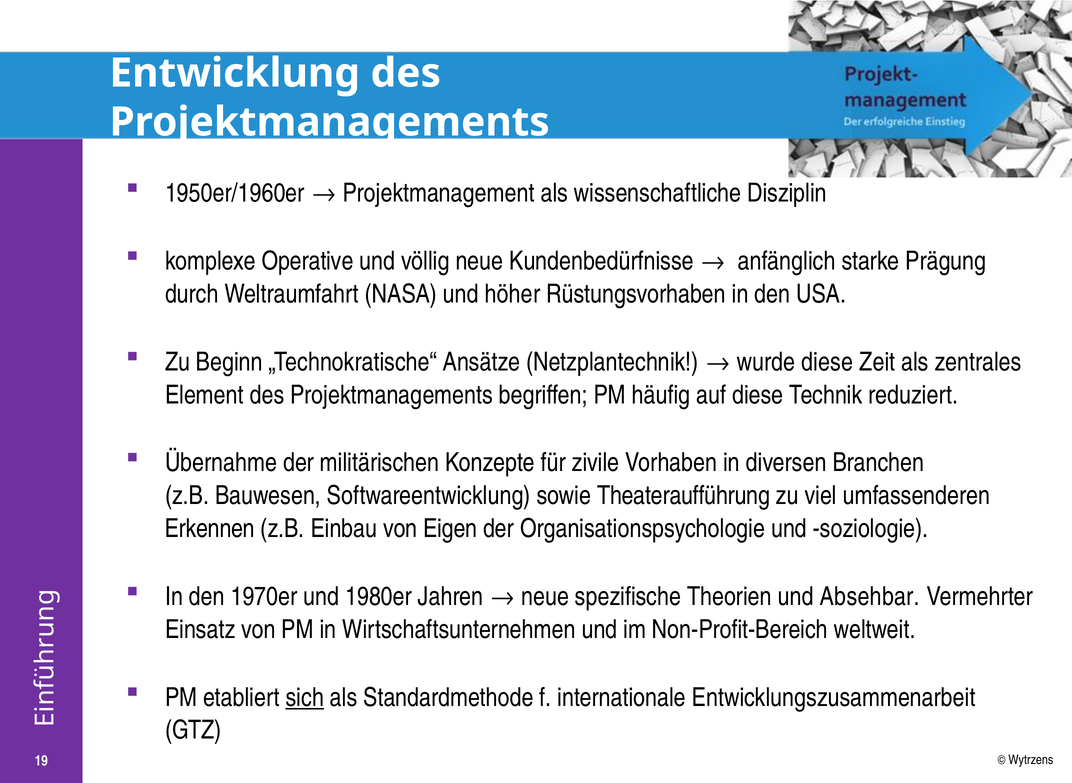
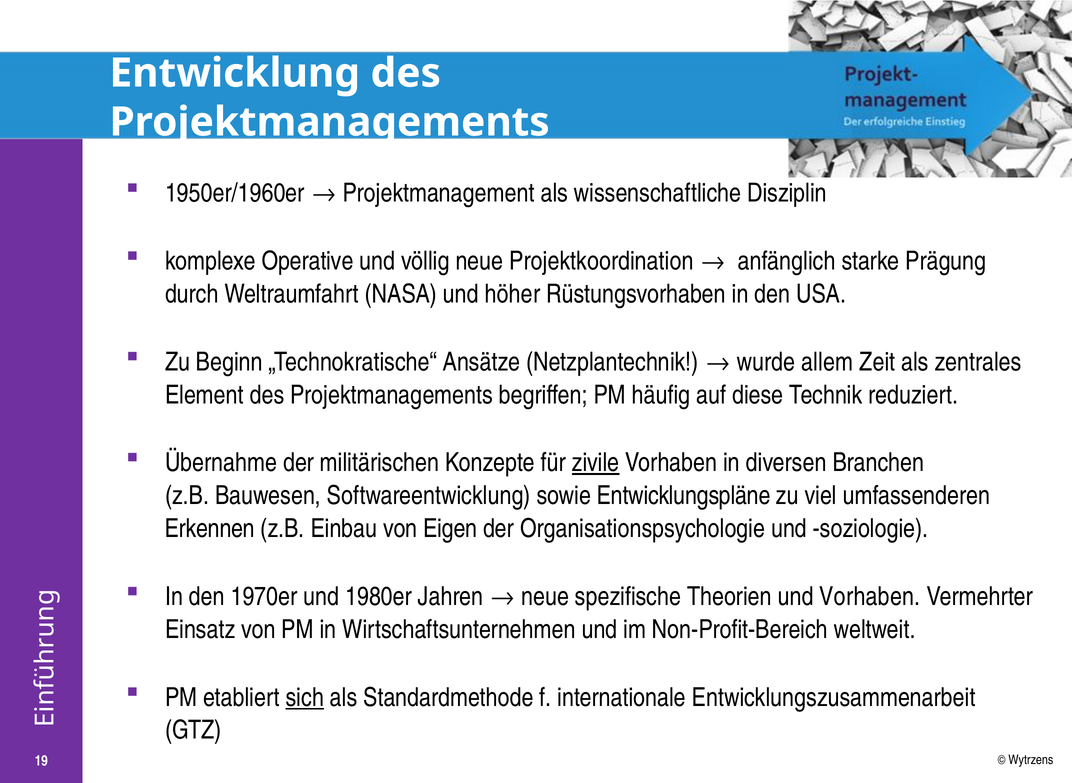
Kundenbedürfnisse: Kundenbedürfnisse -> Projektkoordination
wurde diese: diese -> allem
zivile underline: none -> present
Theateraufführung: Theateraufführung -> Entwicklungspläne
und Absehbar: Absehbar -> Vorhaben
